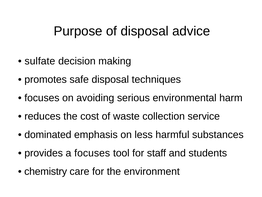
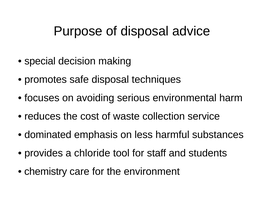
sulfate: sulfate -> special
a focuses: focuses -> chloride
